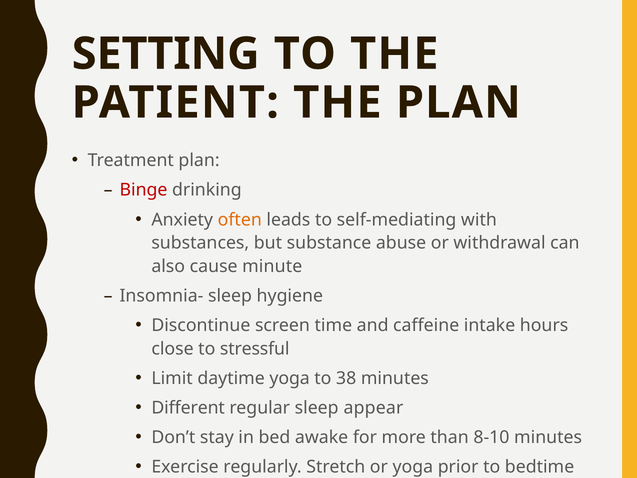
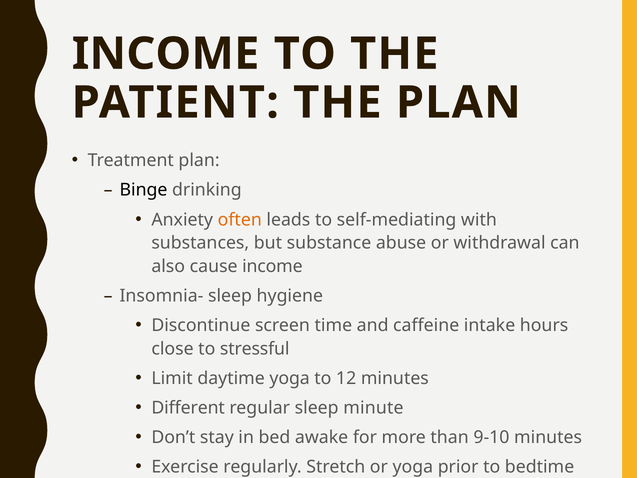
SETTING at (166, 54): SETTING -> INCOME
Binge colour: red -> black
cause minute: minute -> income
38: 38 -> 12
appear: appear -> minute
8-10: 8-10 -> 9-10
